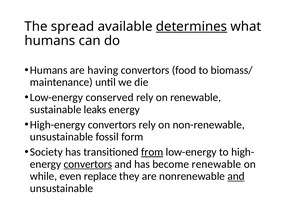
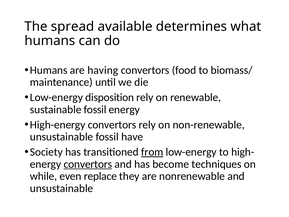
determines underline: present -> none
conserved: conserved -> disposition
sustainable leaks: leaks -> fossil
form: form -> have
become renewable: renewable -> techniques
and at (236, 176) underline: present -> none
